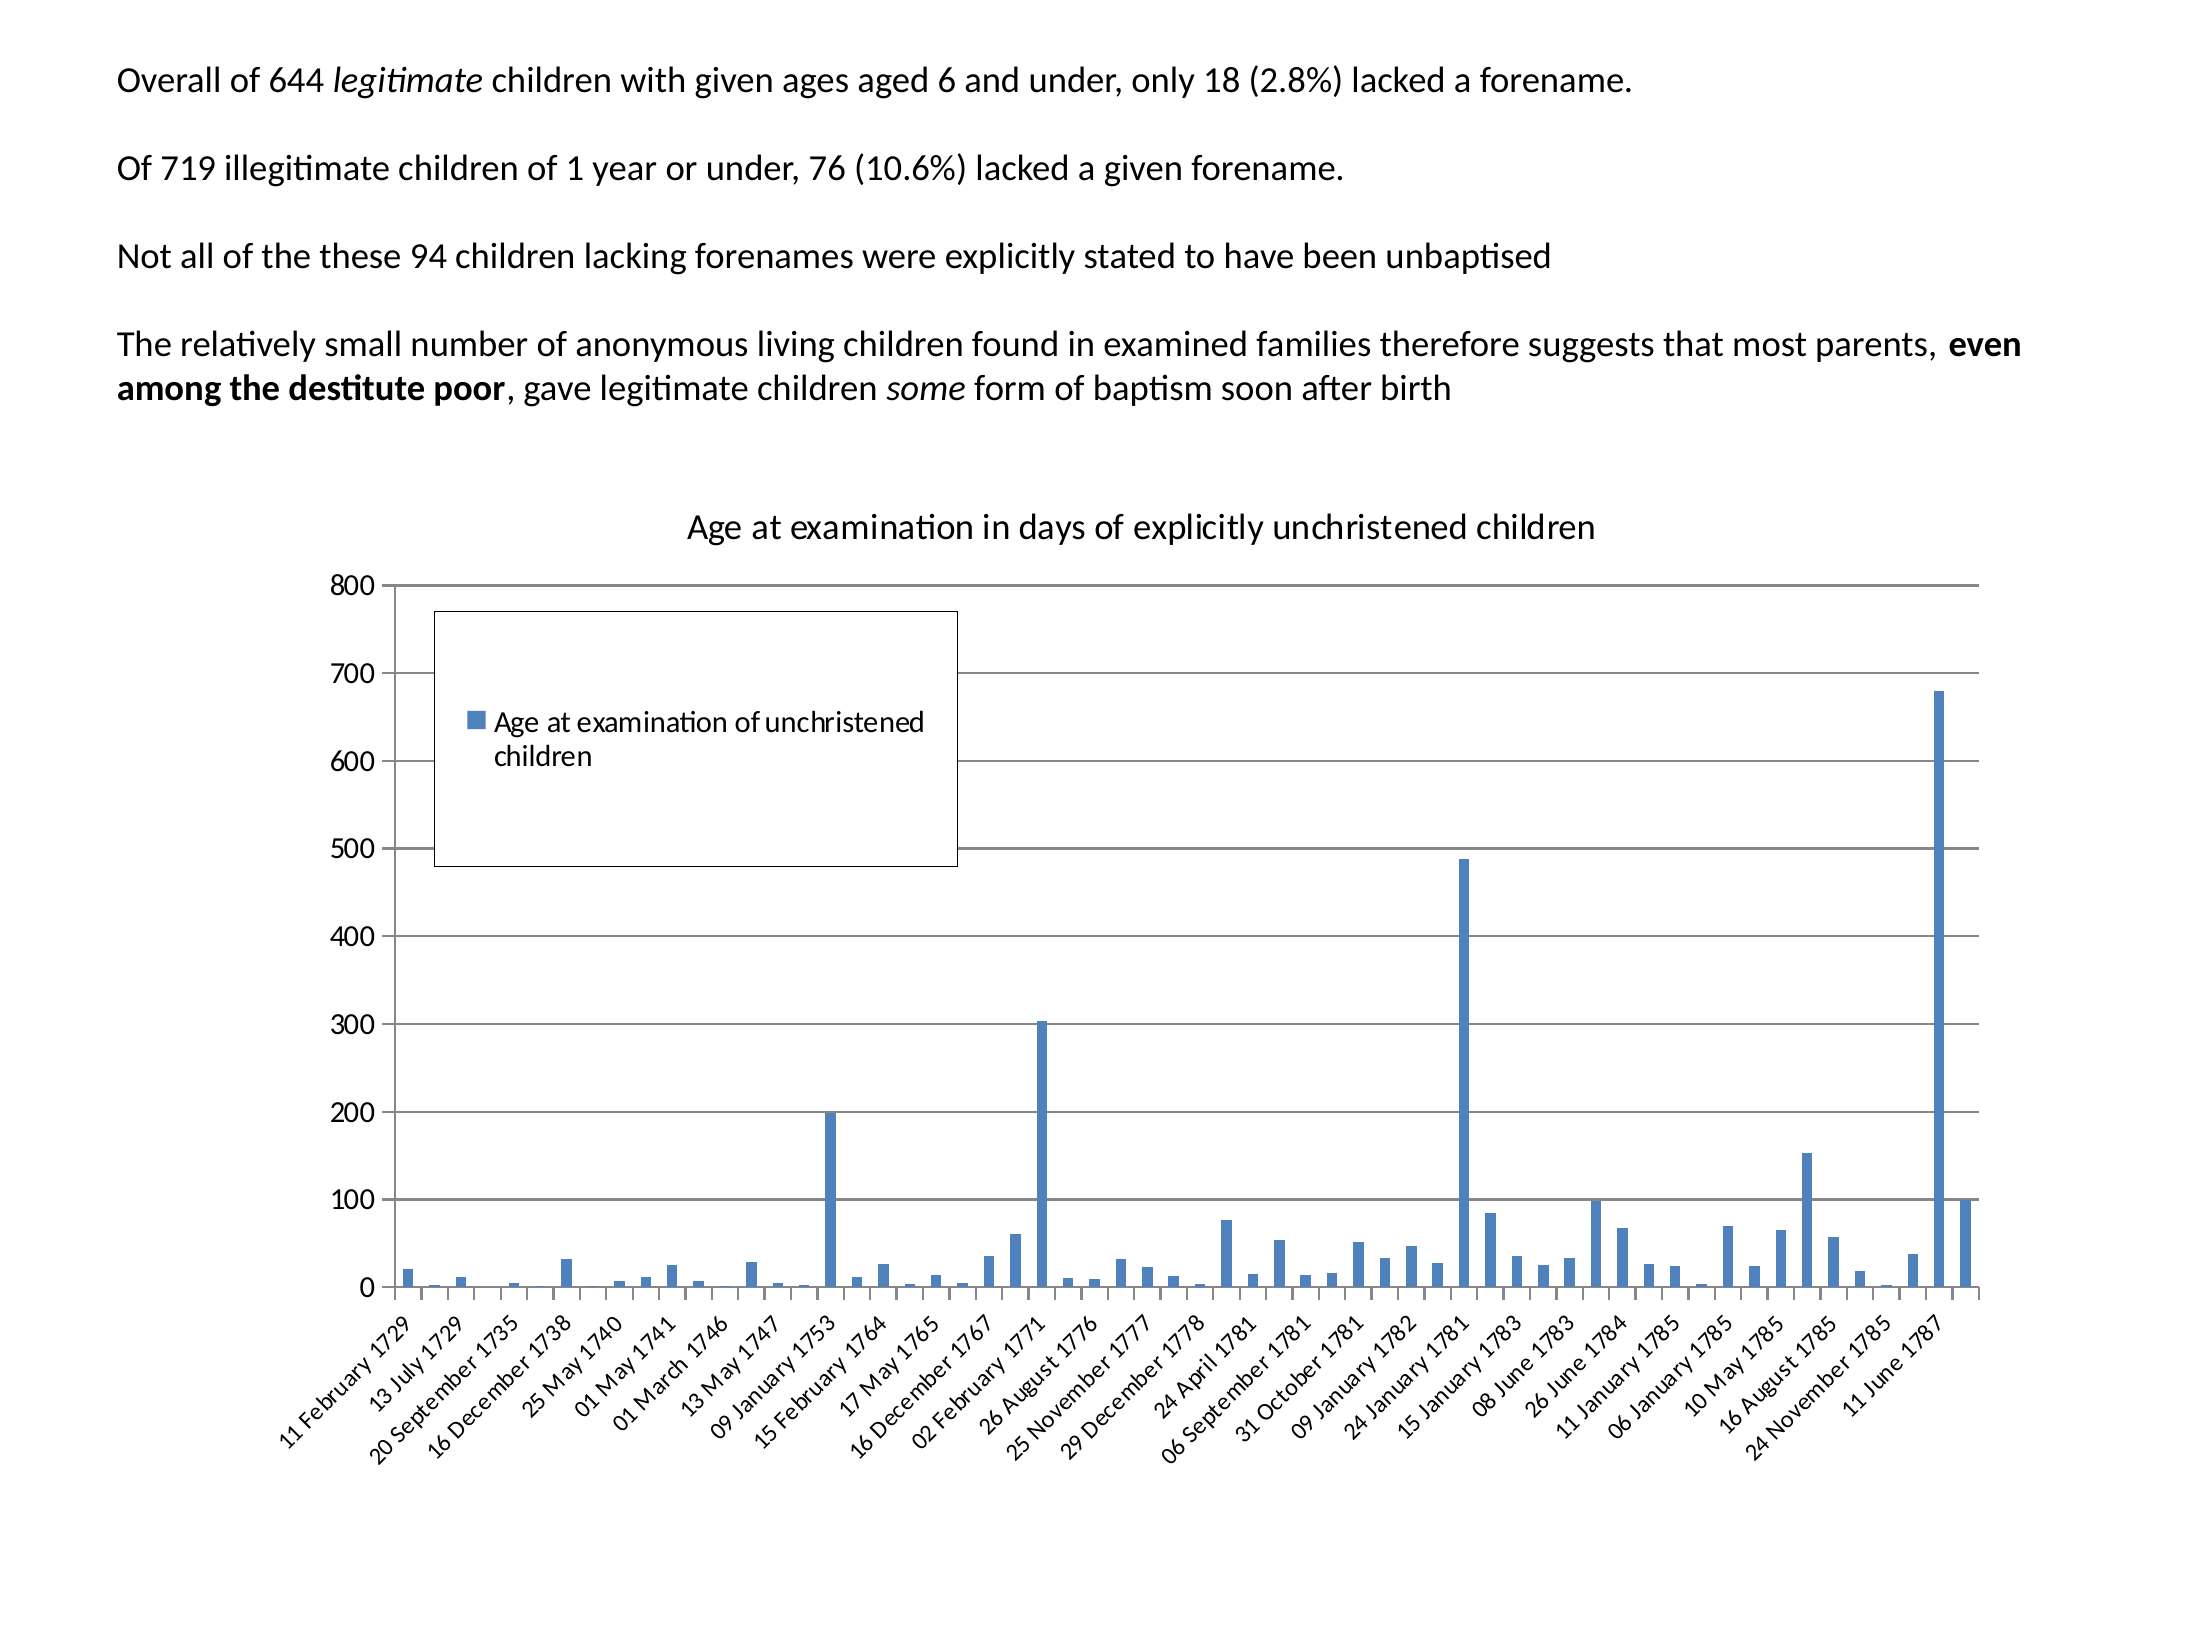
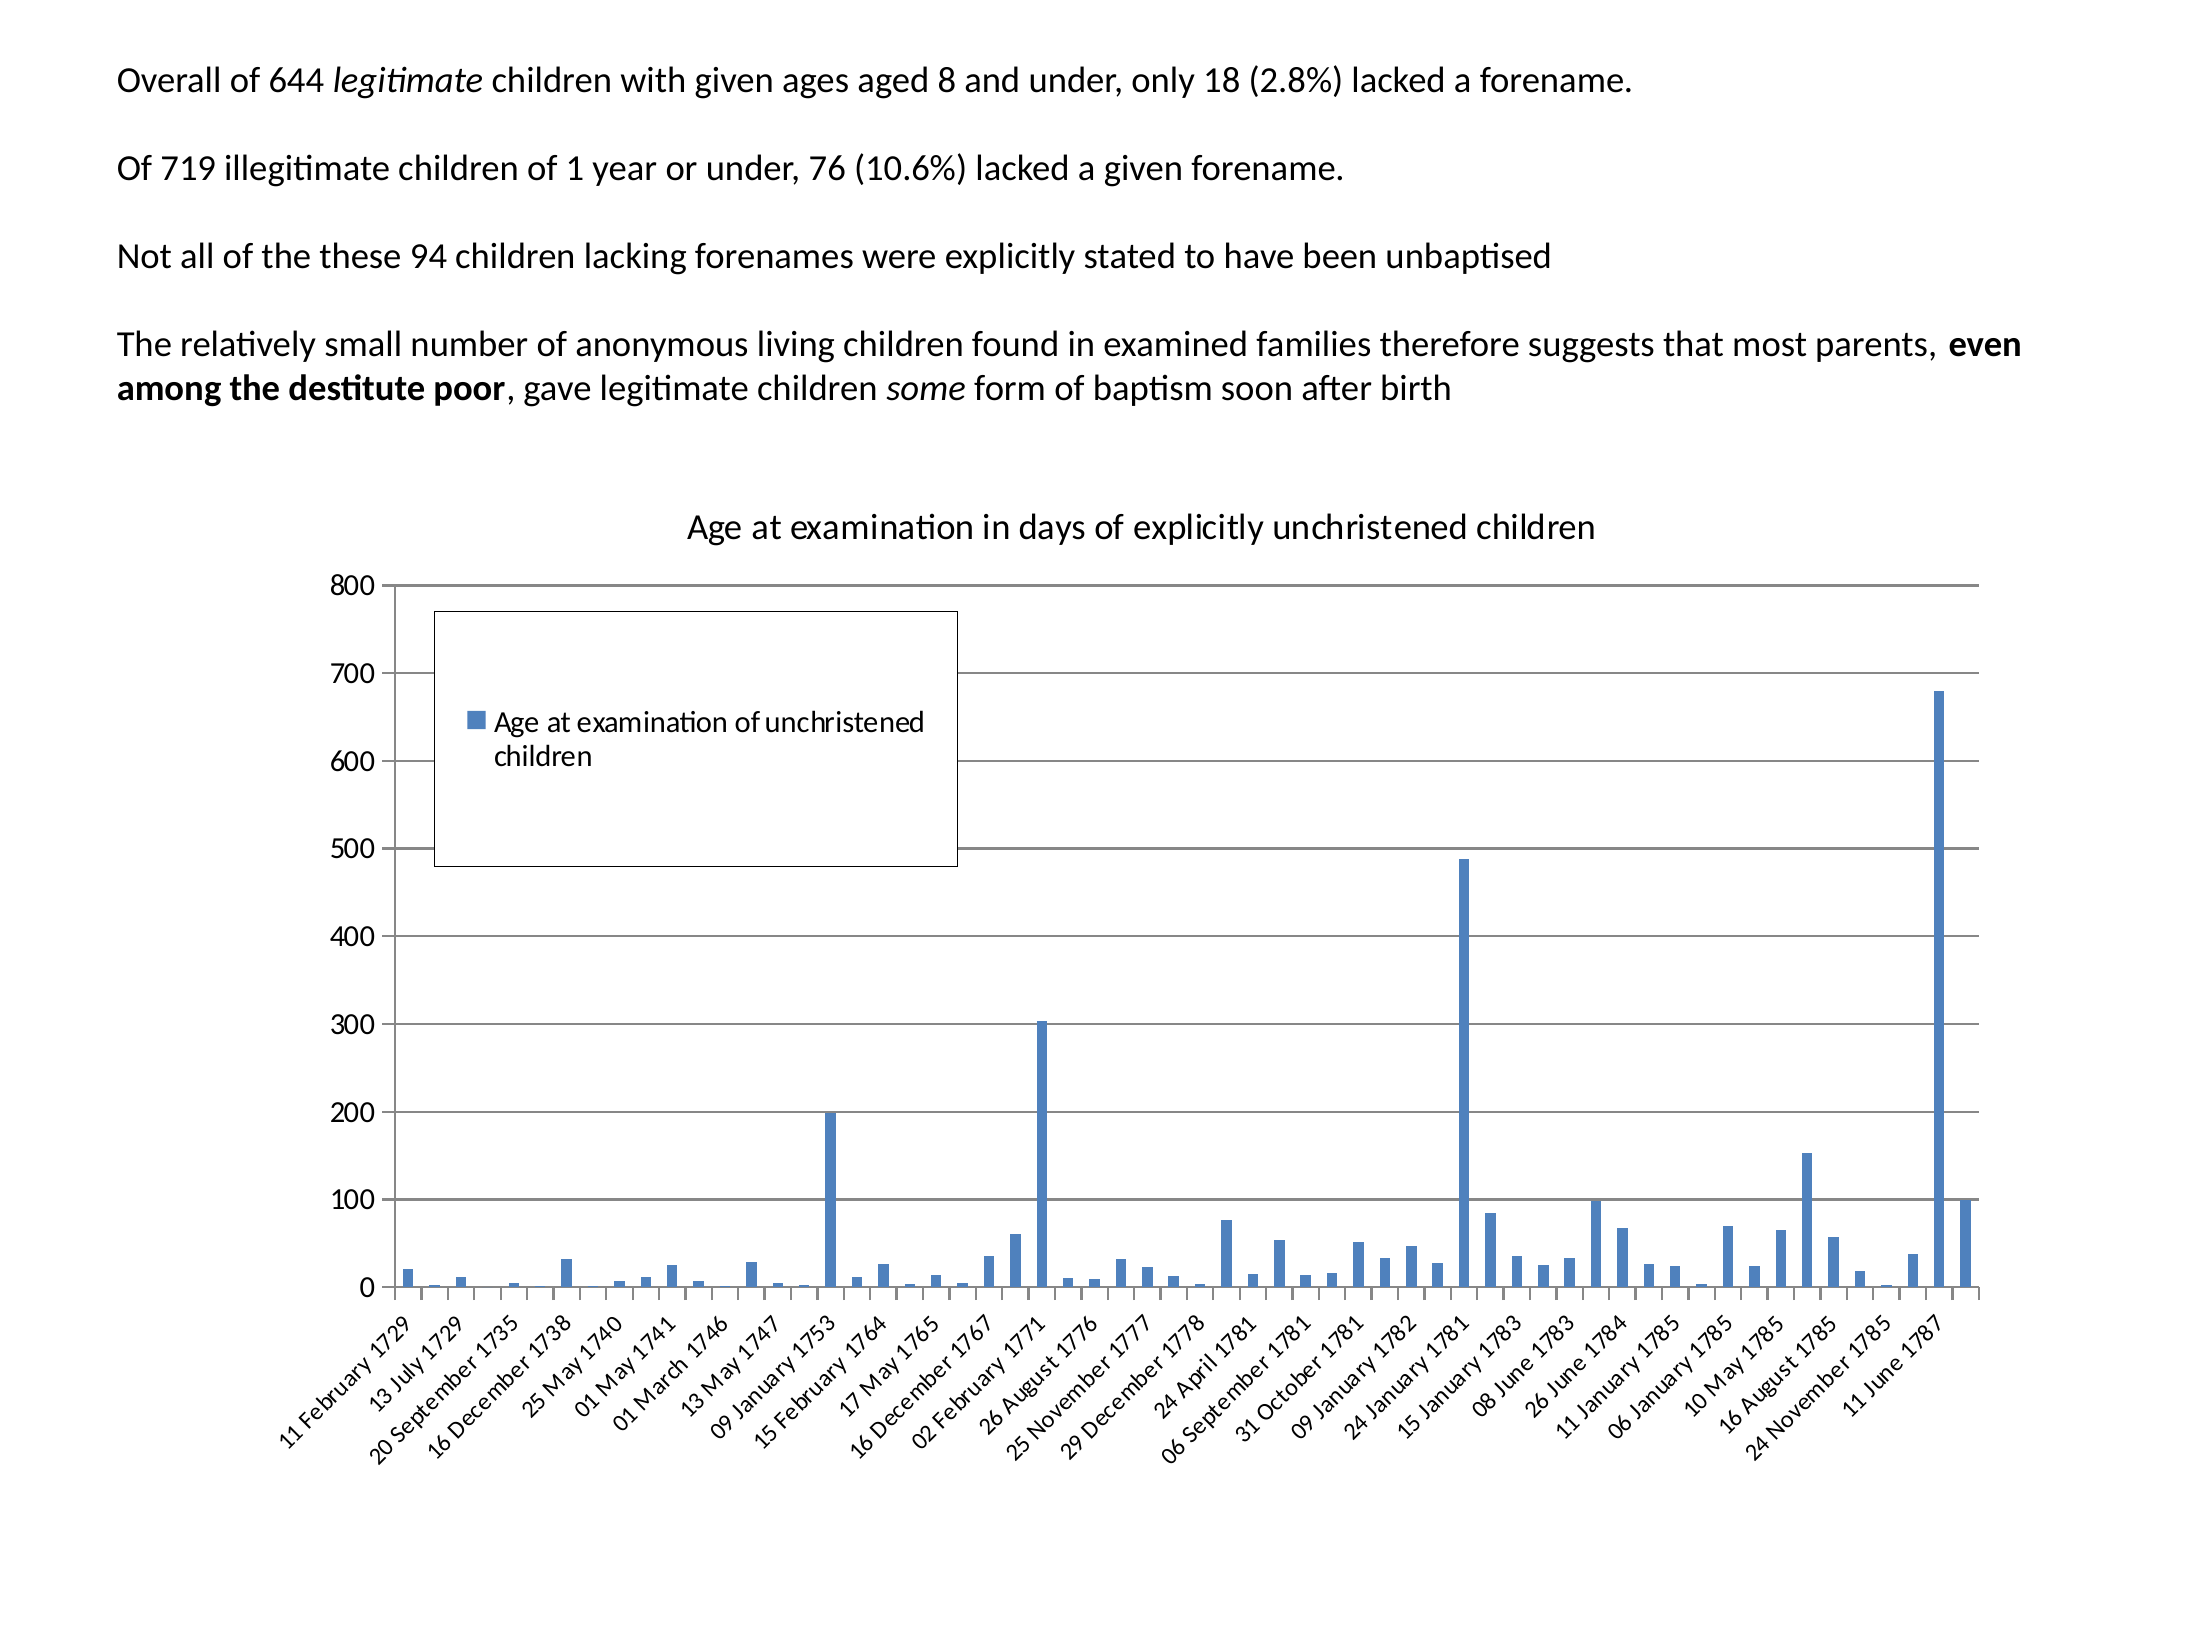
aged 6: 6 -> 8
